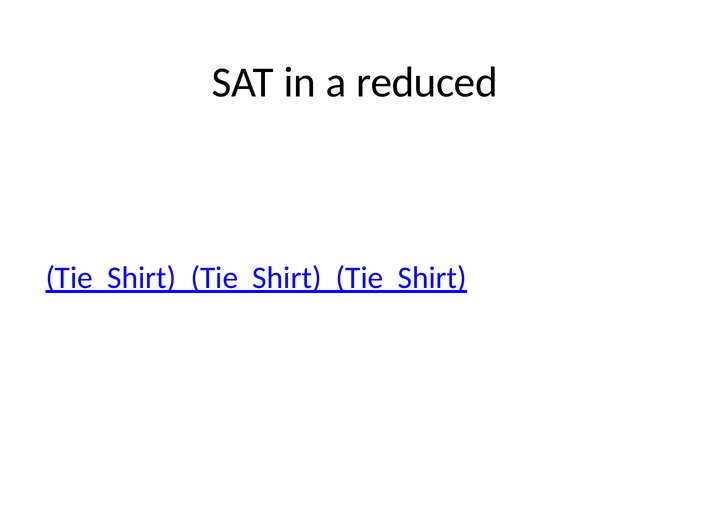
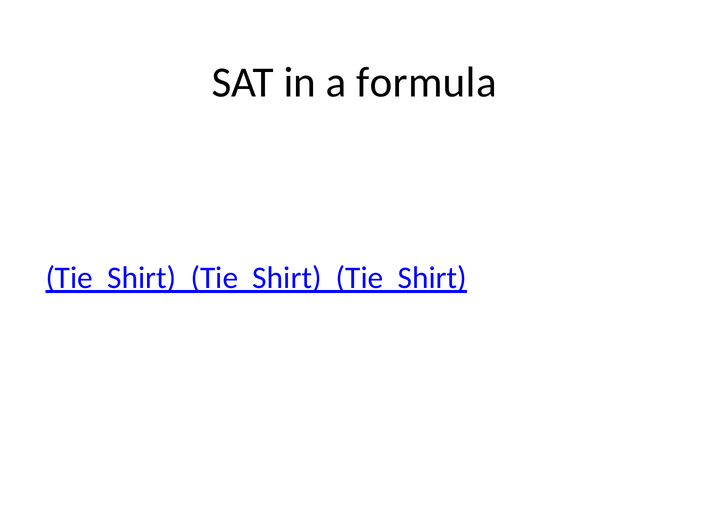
reduced: reduced -> formula
